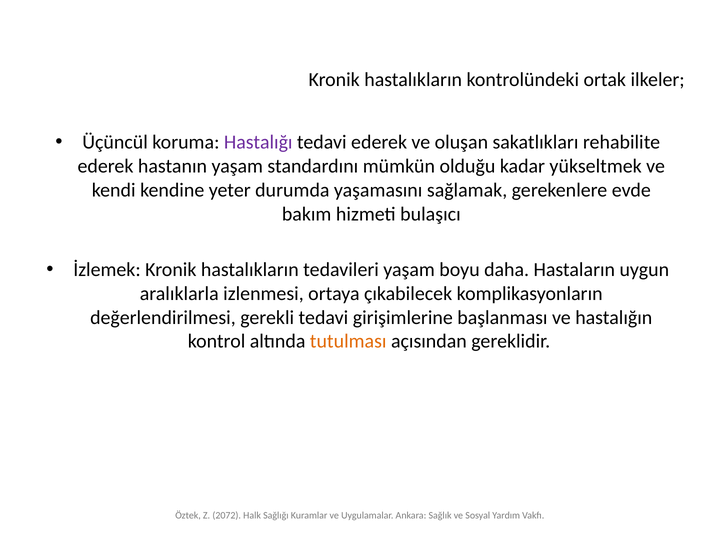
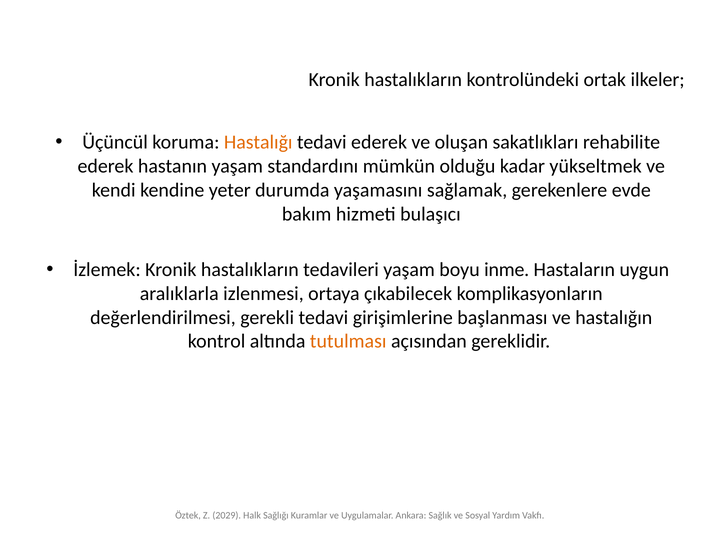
Hastalığı colour: purple -> orange
daha: daha -> inme
2072: 2072 -> 2029
